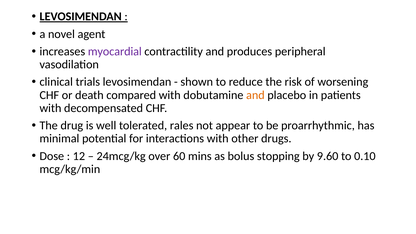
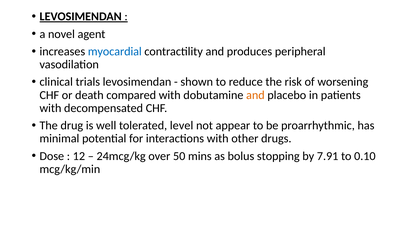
myocardial colour: purple -> blue
rales: rales -> level
60: 60 -> 50
9.60: 9.60 -> 7.91
